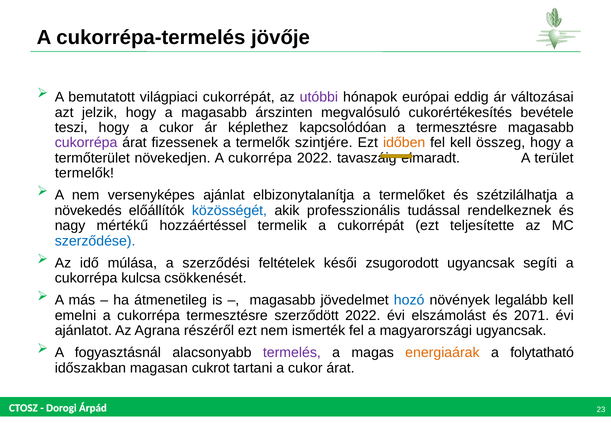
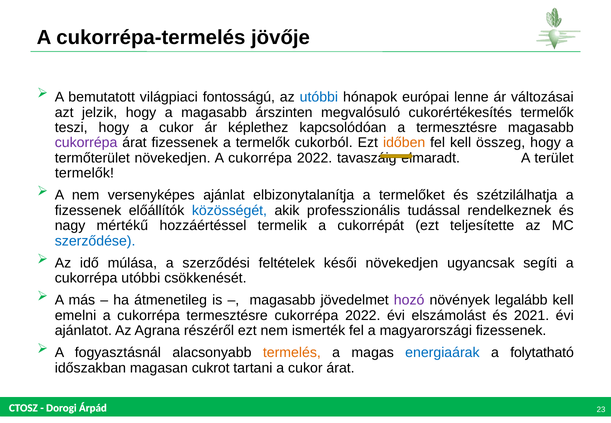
világpiaci cukorrépát: cukorrépát -> fontosságú
utóbbi at (319, 97) colour: purple -> blue
eddig: eddig -> lenne
cukorértékesítés bevétele: bevétele -> termelők
szintjére: szintjére -> cukorból
növekedés at (88, 211): növekedés -> fizessenek
késői zsugorodott: zsugorodott -> növekedjen
cukorrépa kulcsa: kulcsa -> utóbbi
hozó colour: blue -> purple
termesztésre szerződött: szerződött -> cukorrépa
2071: 2071 -> 2021
magyarországi ugyancsak: ugyancsak -> fizessenek
termelés colour: purple -> orange
energiaárak colour: orange -> blue
